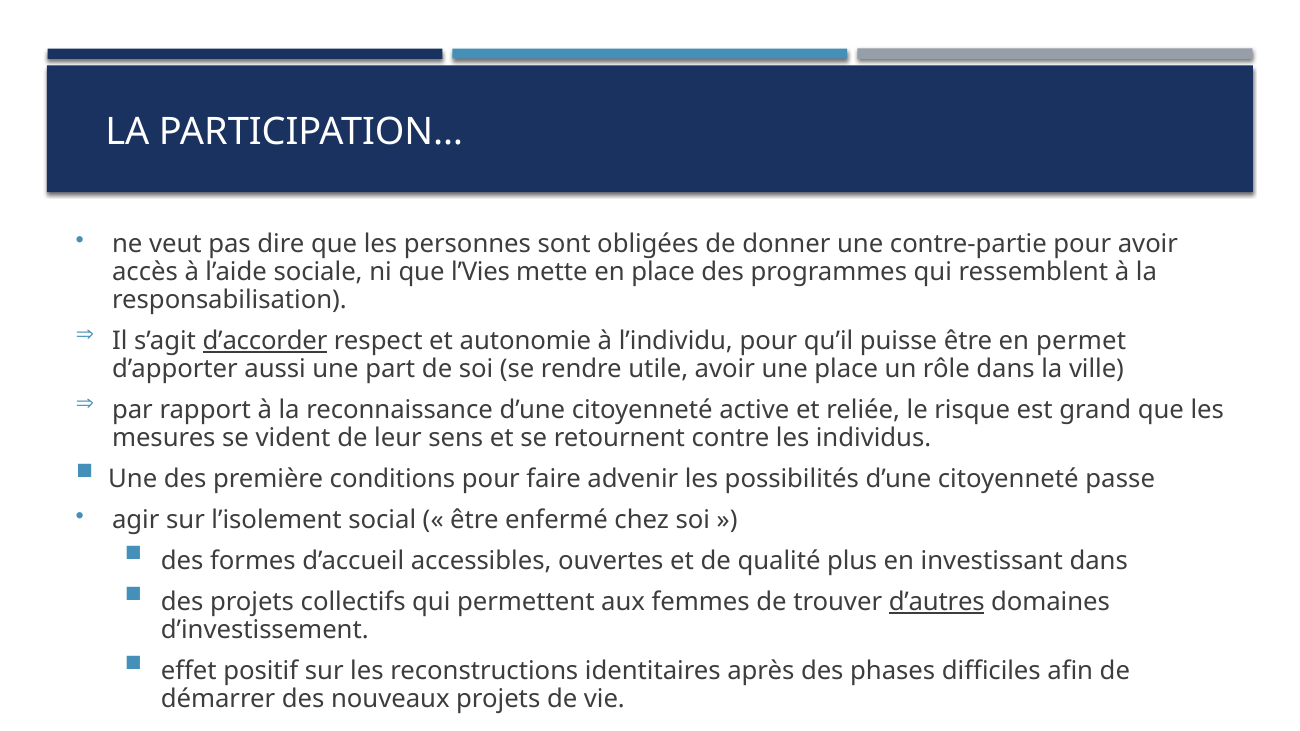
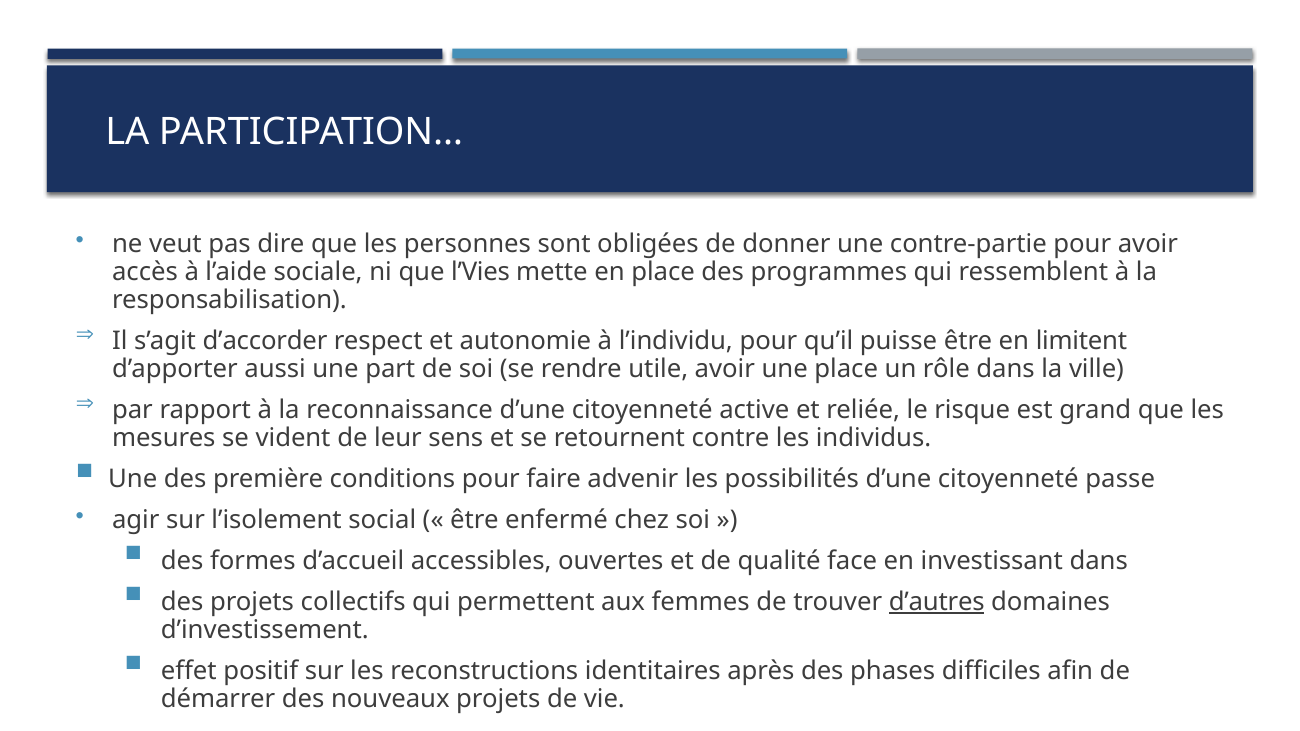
d’accorder underline: present -> none
permet: permet -> limitent
plus: plus -> face
